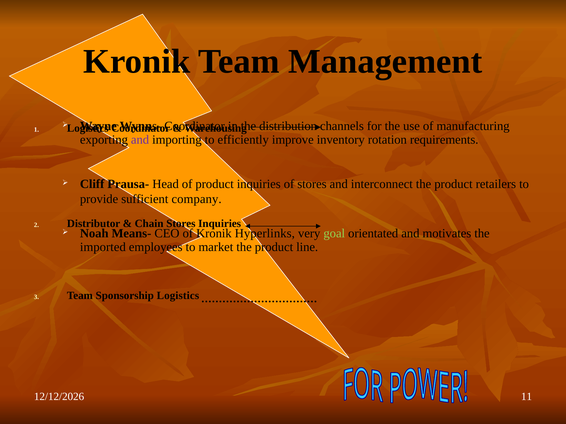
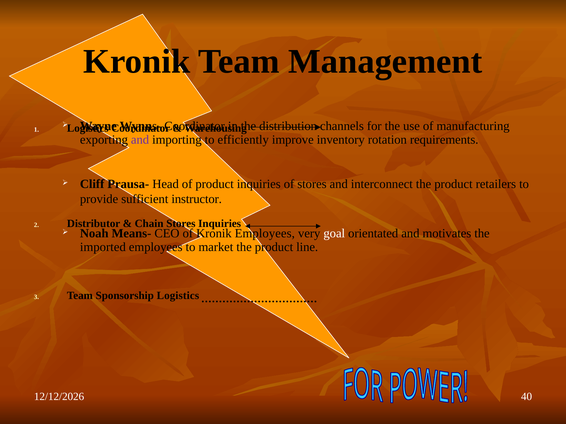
company: company -> instructor
Kronik Hyperlinks: Hyperlinks -> Employees
goal colour: light green -> white
11: 11 -> 40
